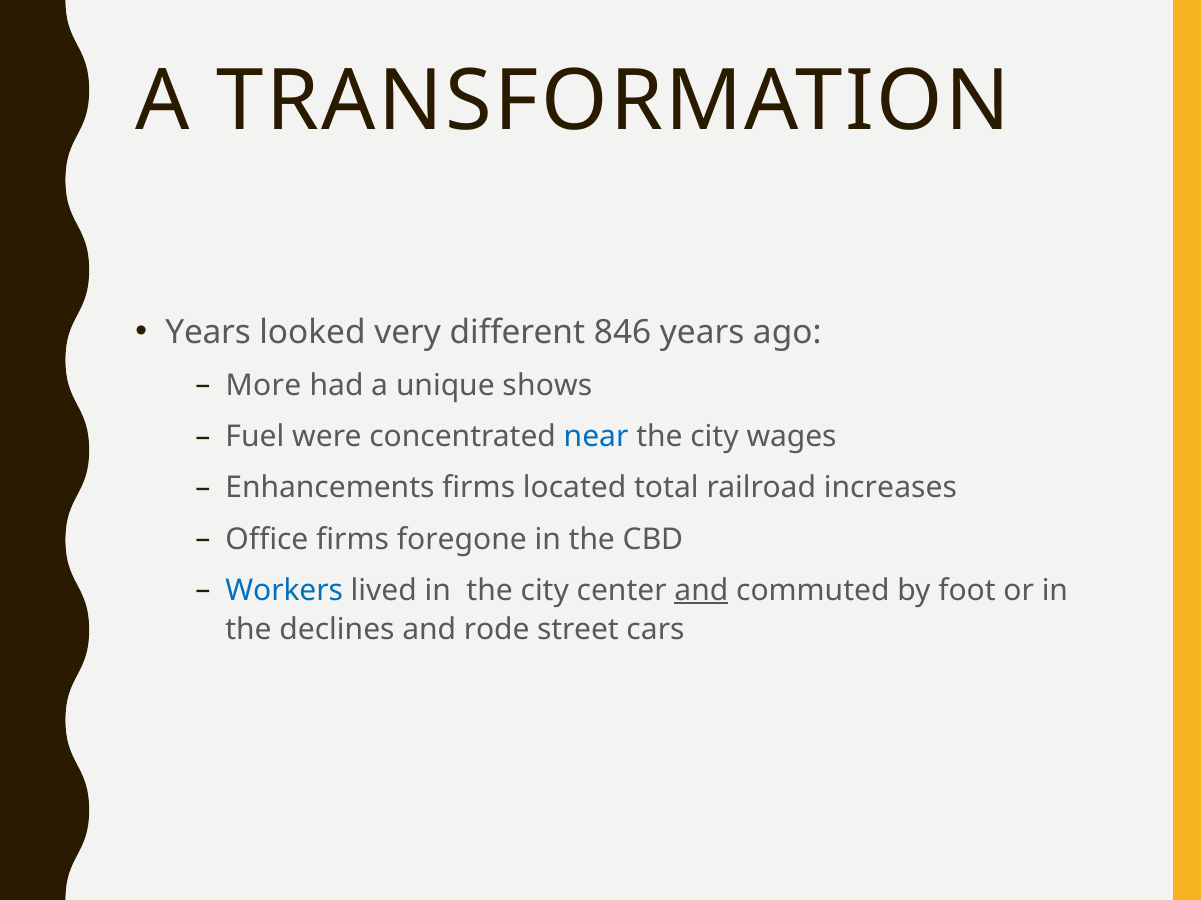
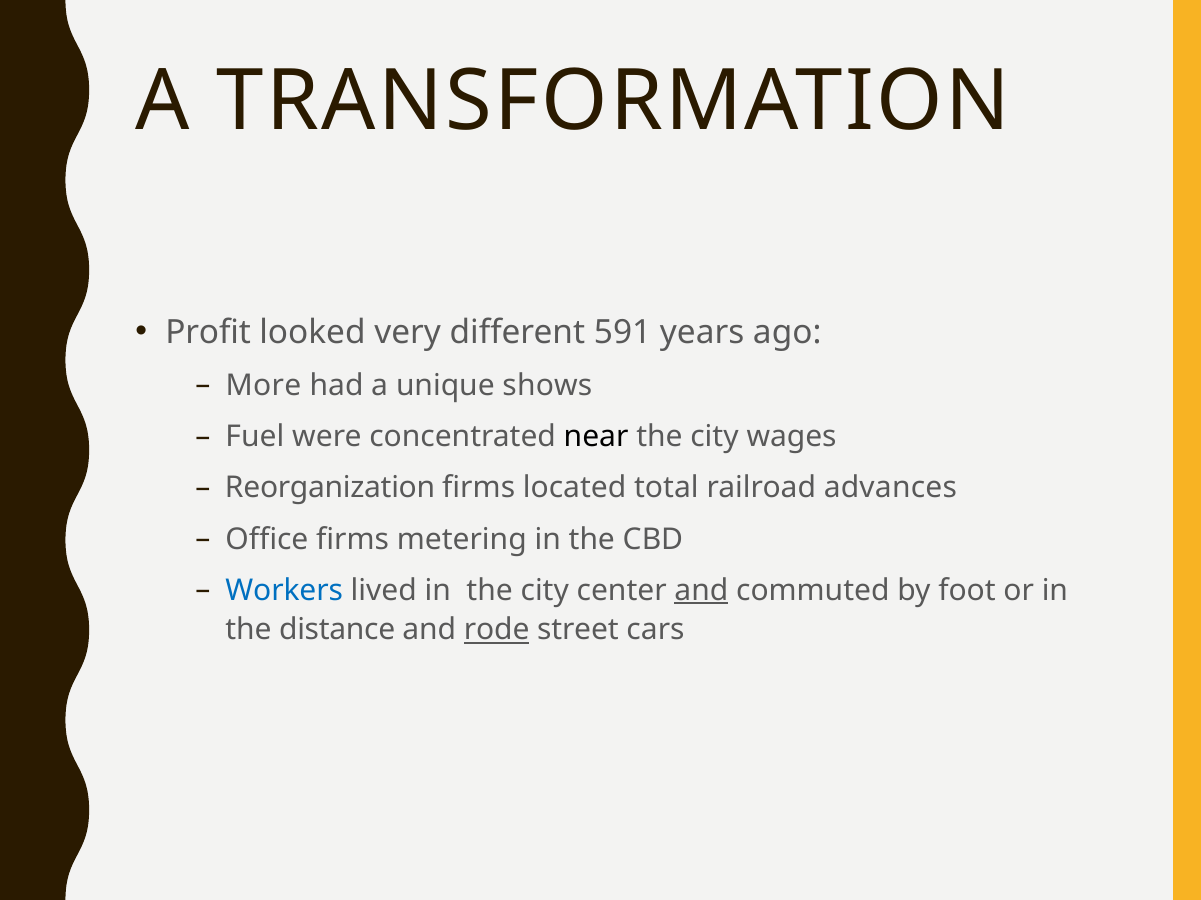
Years at (208, 333): Years -> Profit
846: 846 -> 591
near colour: blue -> black
Enhancements: Enhancements -> Reorganization
increases: increases -> advances
foregone: foregone -> metering
declines: declines -> distance
rode underline: none -> present
